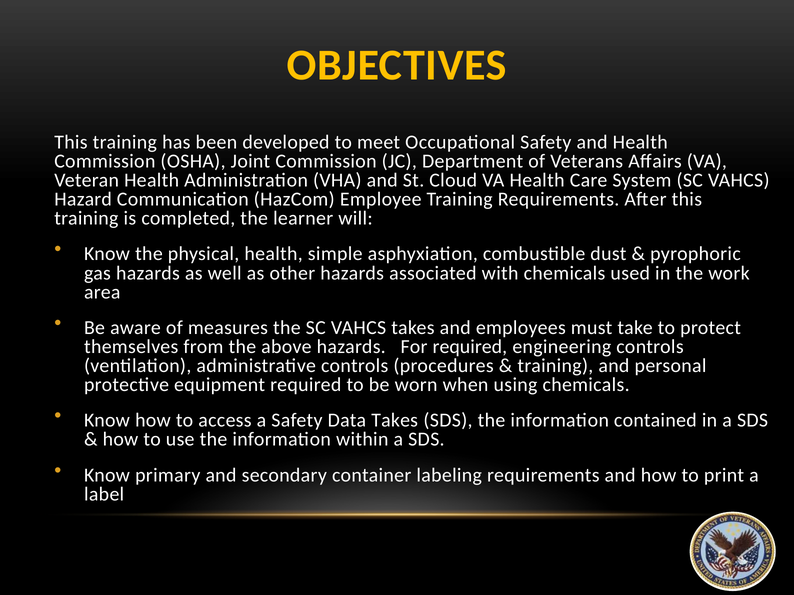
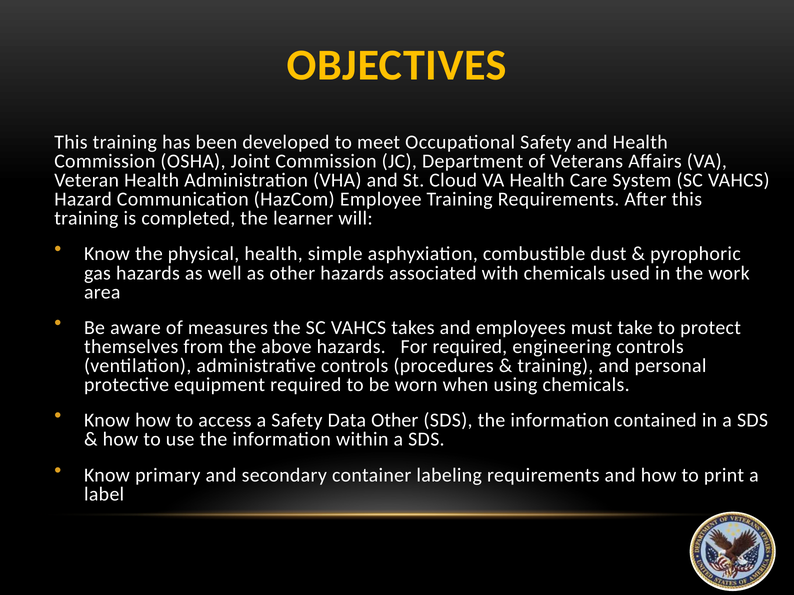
Data Takes: Takes -> Other
